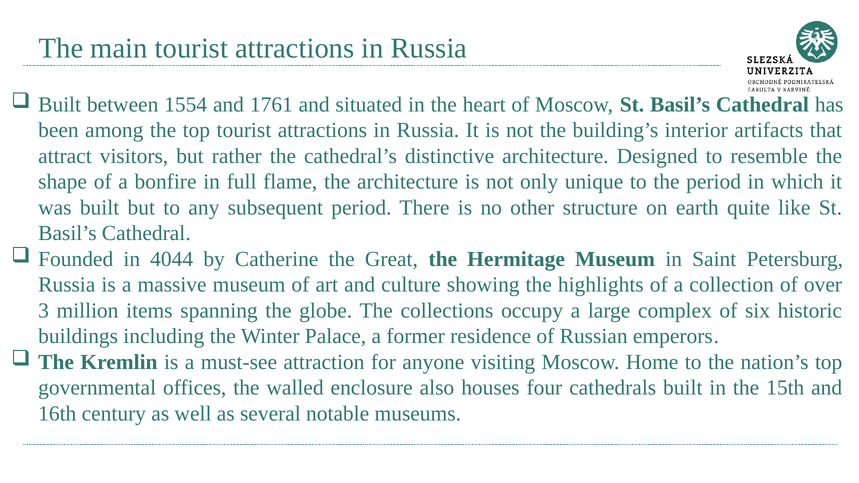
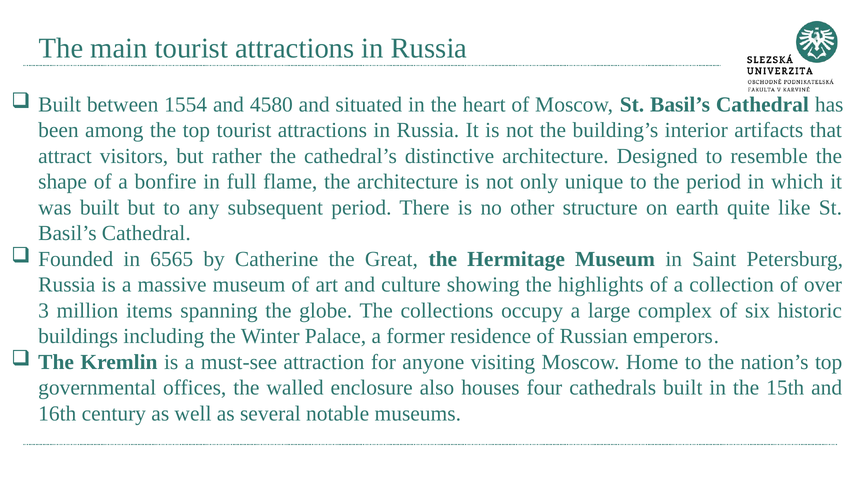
1761: 1761 -> 4580
4044: 4044 -> 6565
